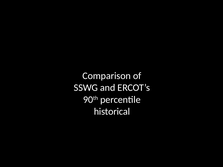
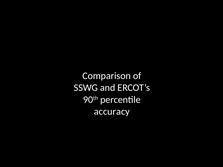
historical: historical -> accuracy
